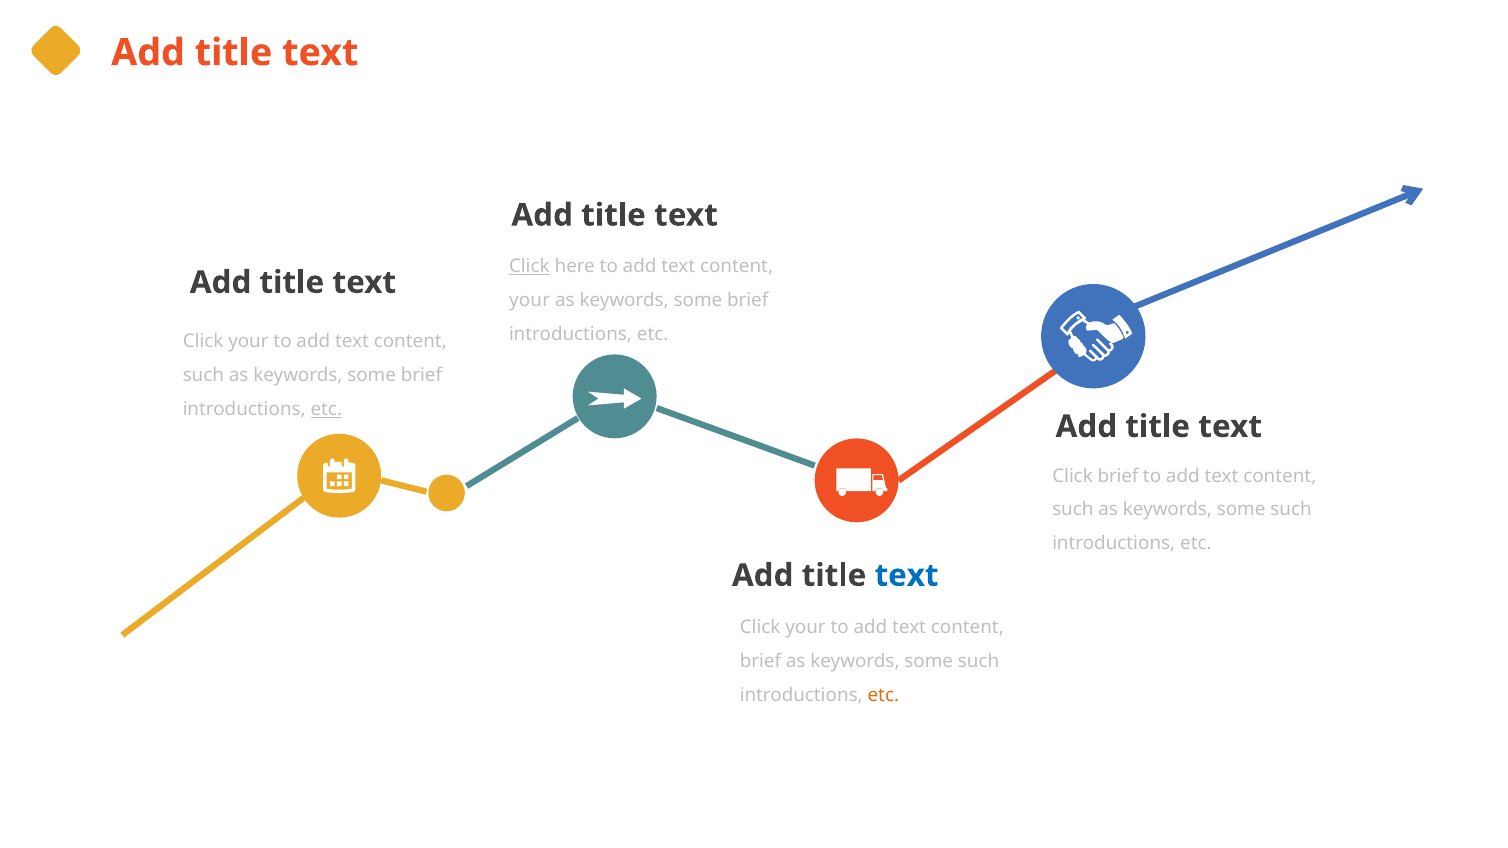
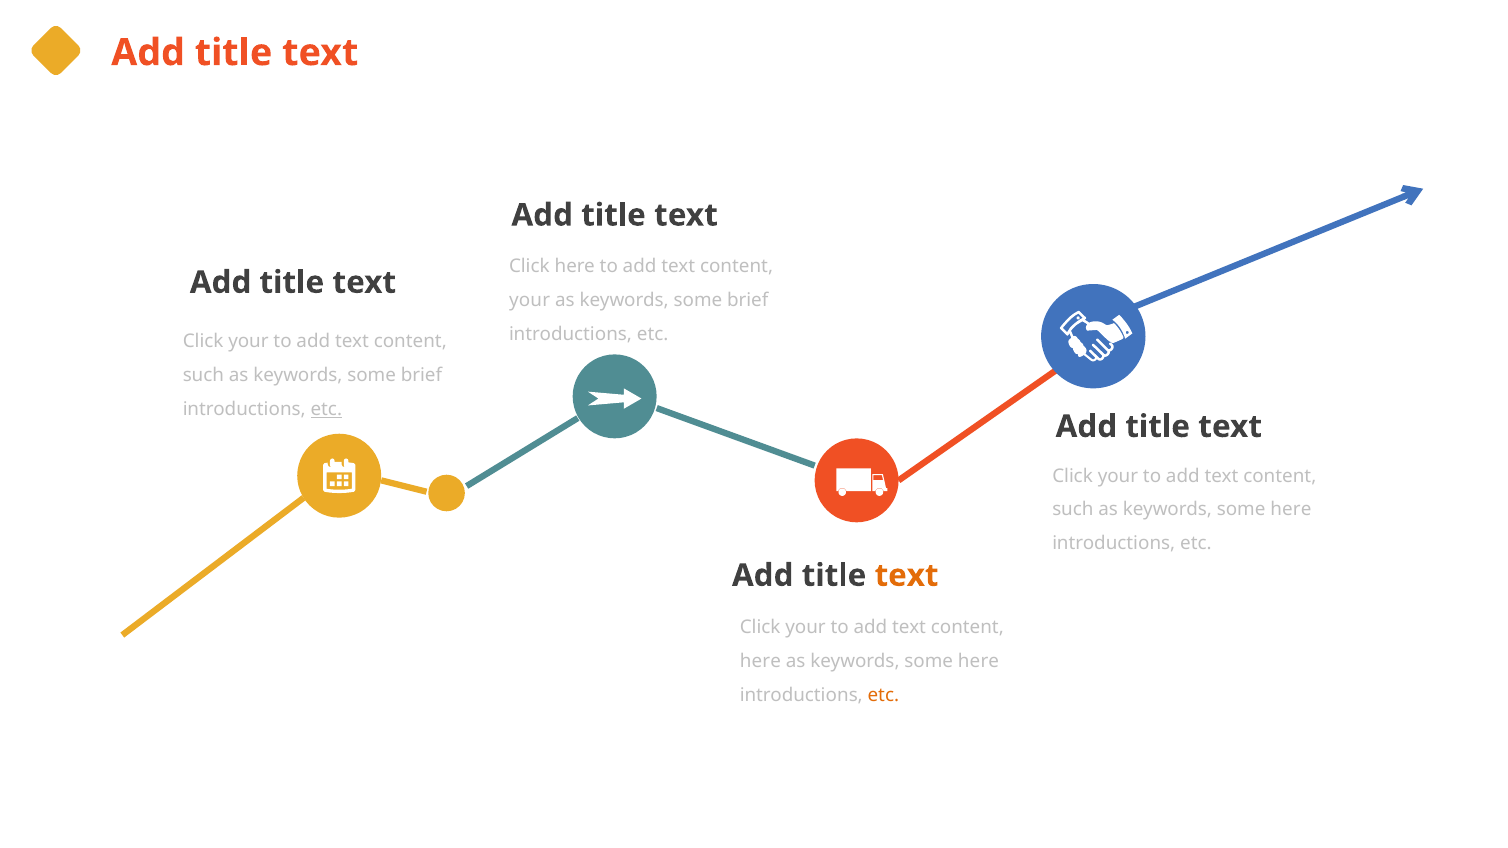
Click at (529, 267) underline: present -> none
brief at (1118, 476): brief -> your
such at (1291, 510): such -> here
text at (907, 576) colour: blue -> orange
brief at (760, 662): brief -> here
such at (979, 662): such -> here
